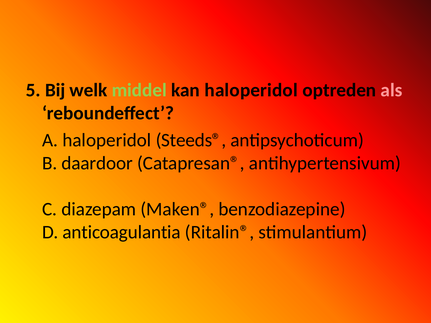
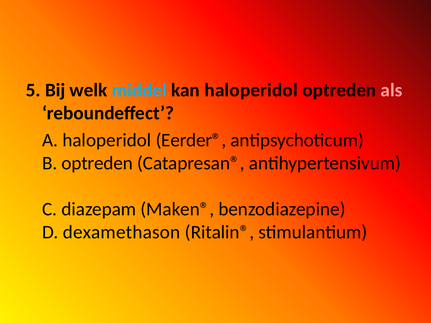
middel colour: light green -> light blue
Steeds®: Steeds® -> Eerder®
B daardoor: daardoor -> optreden
anticoagulantia: anticoagulantia -> dexamethason
